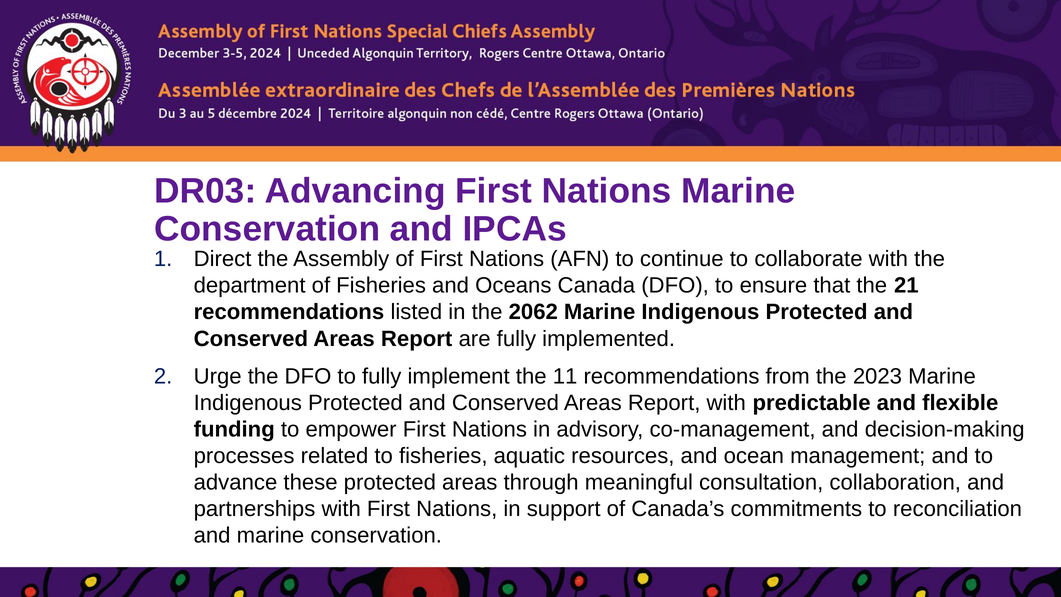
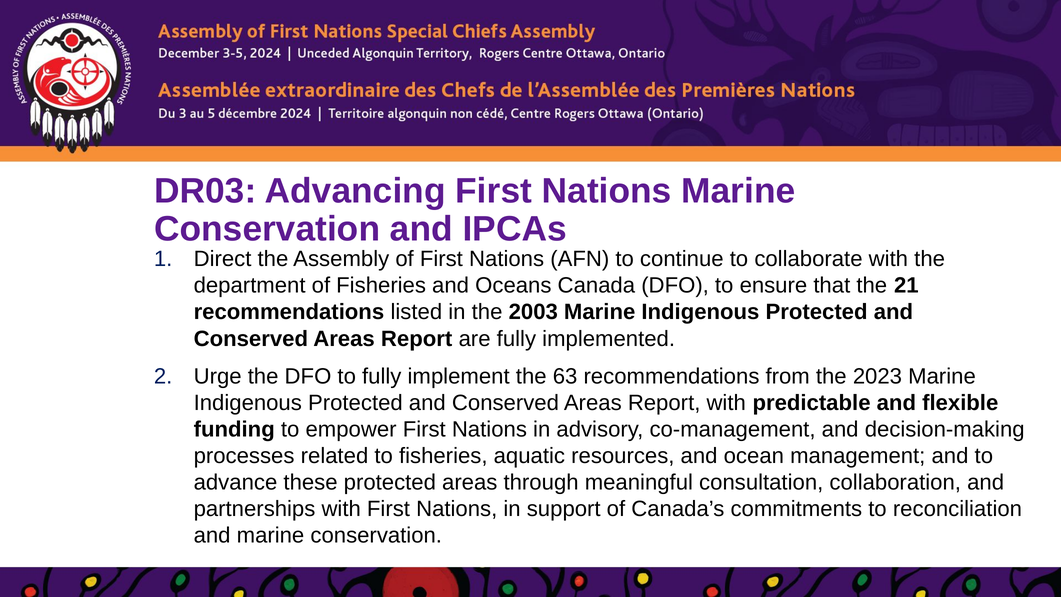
2062: 2062 -> 2003
11: 11 -> 63
